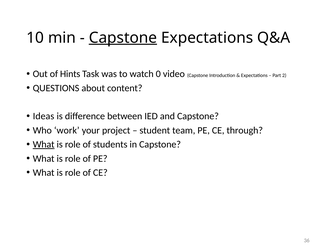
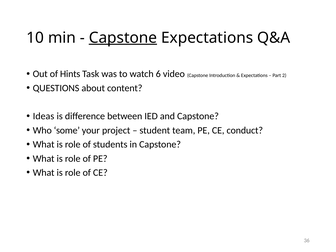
0: 0 -> 6
work: work -> some
through: through -> conduct
What at (44, 144) underline: present -> none
